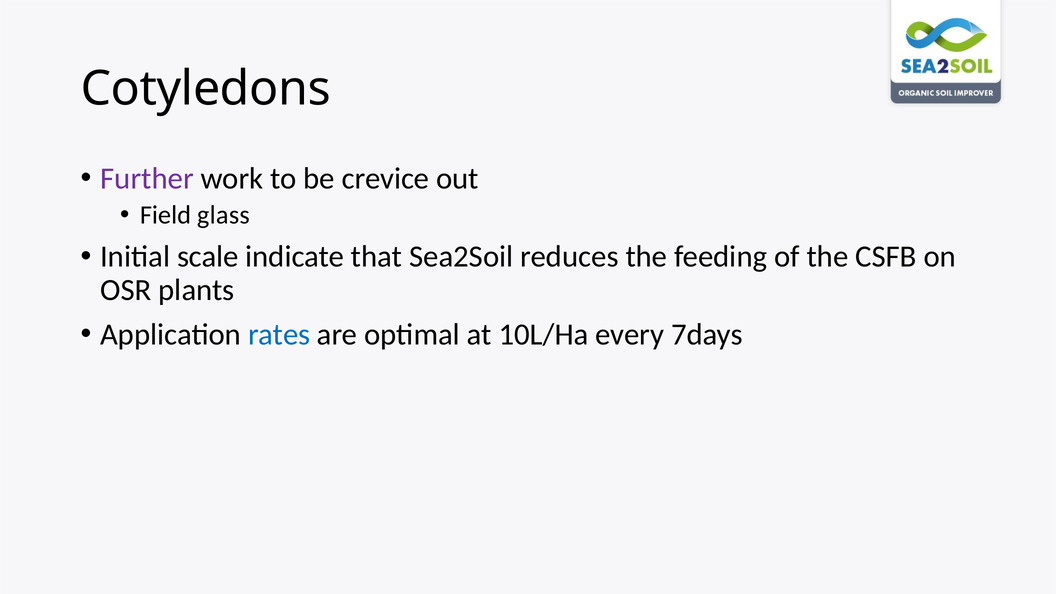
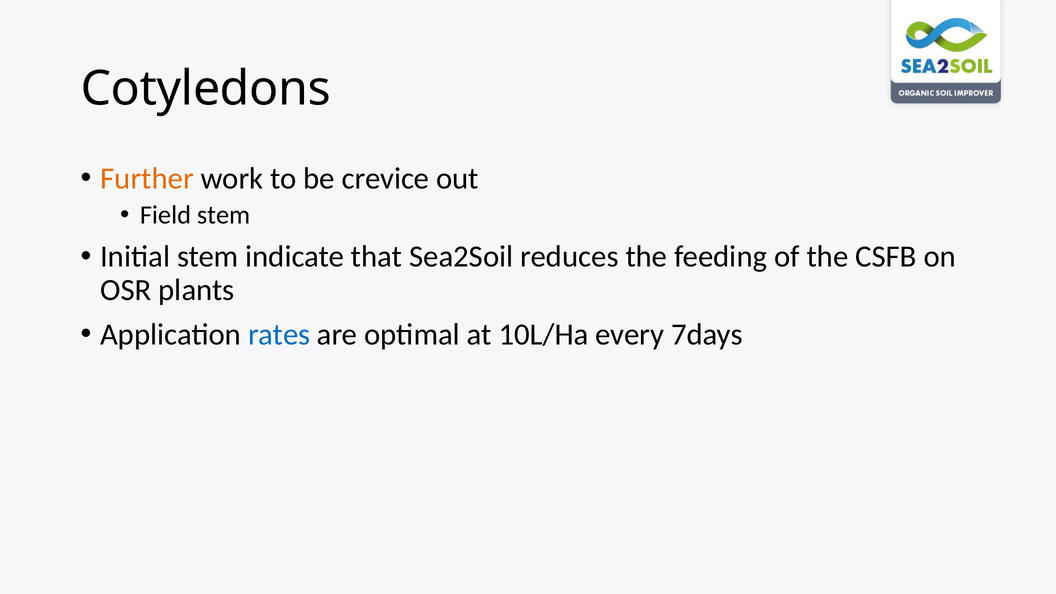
Further colour: purple -> orange
Field glass: glass -> stem
Initial scale: scale -> stem
